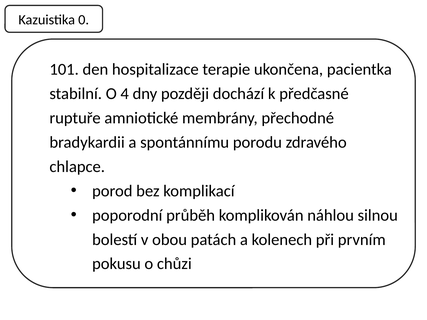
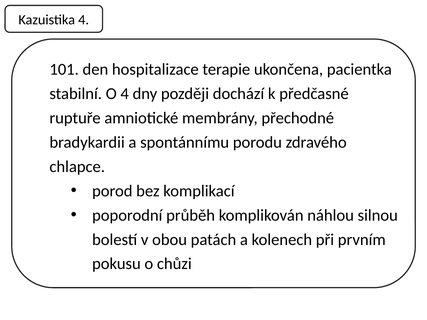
Kazuistika 0: 0 -> 4
